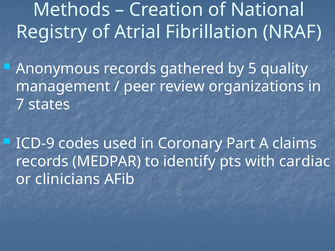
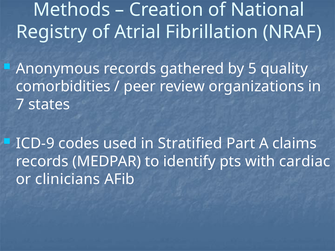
management: management -> comorbidities
Coronary: Coronary -> Stratified
